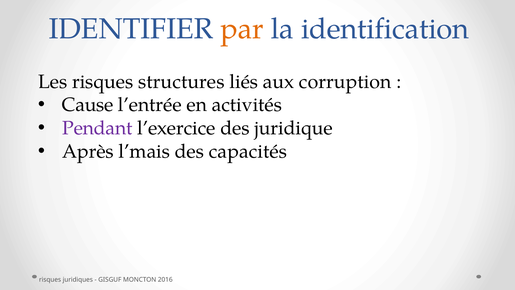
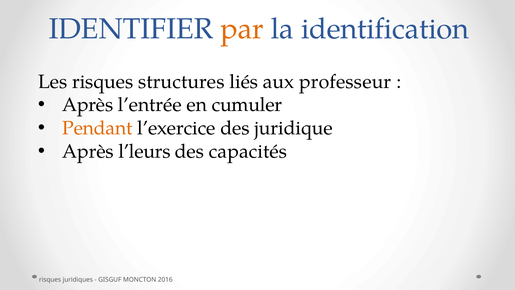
corruption: corruption -> professeur
Cause at (88, 105): Cause -> Après
activités: activités -> cumuler
Pendant colour: purple -> orange
l’mais: l’mais -> l’leurs
